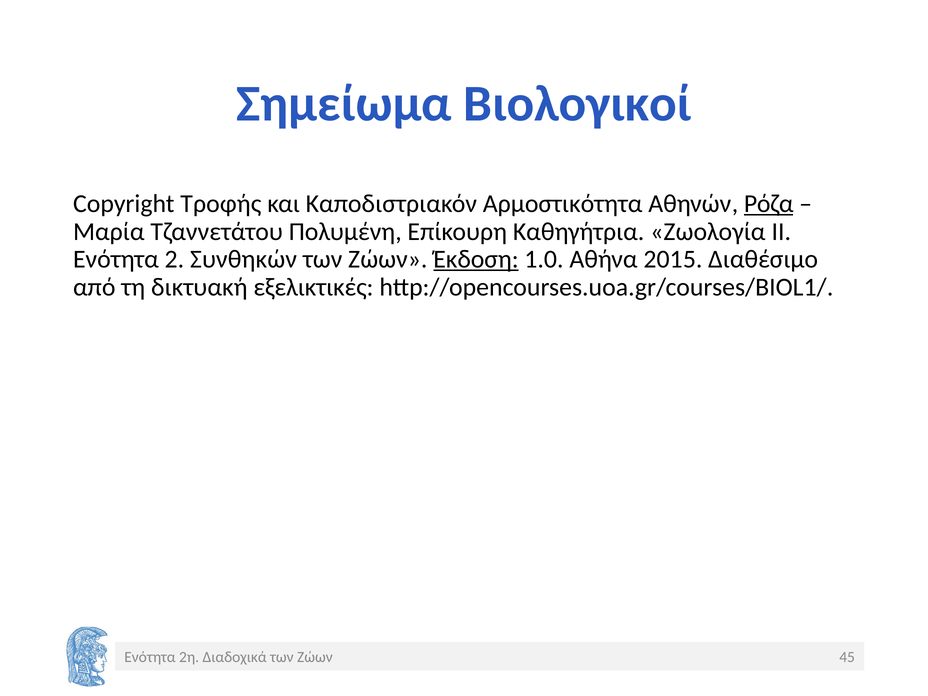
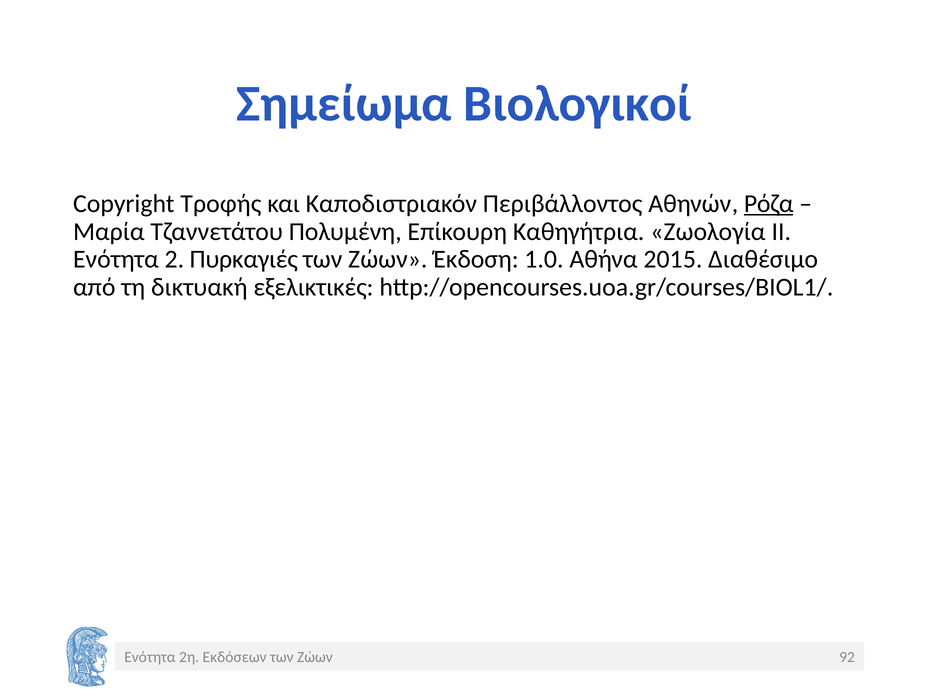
Αρμοστικότητα: Αρμοστικότητα -> Περιβάλλοντος
Συνθηκών: Συνθηκών -> Πυρκαγιές
Έκδοση underline: present -> none
Διαδοχικά: Διαδοχικά -> Εκδόσεων
45: 45 -> 92
